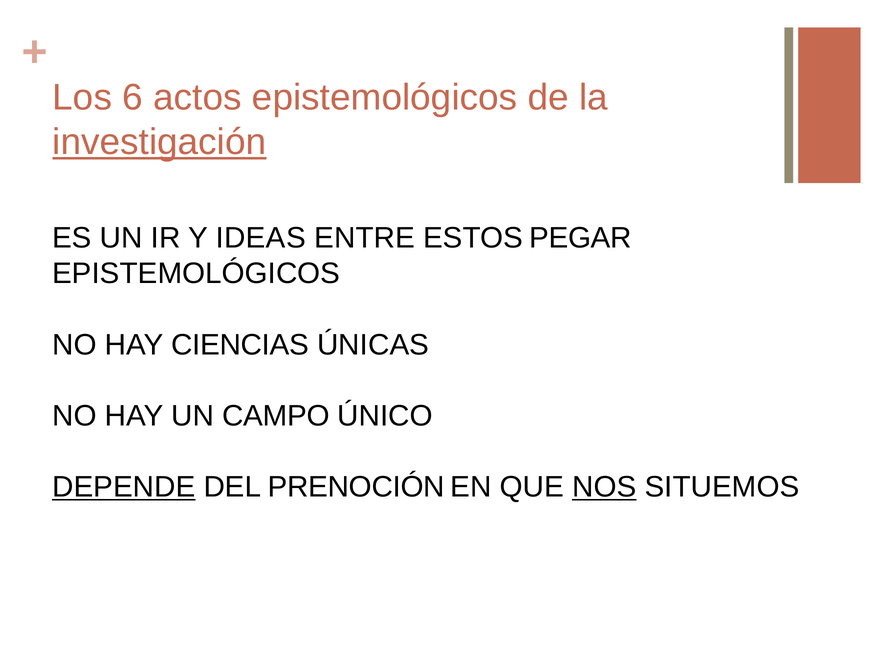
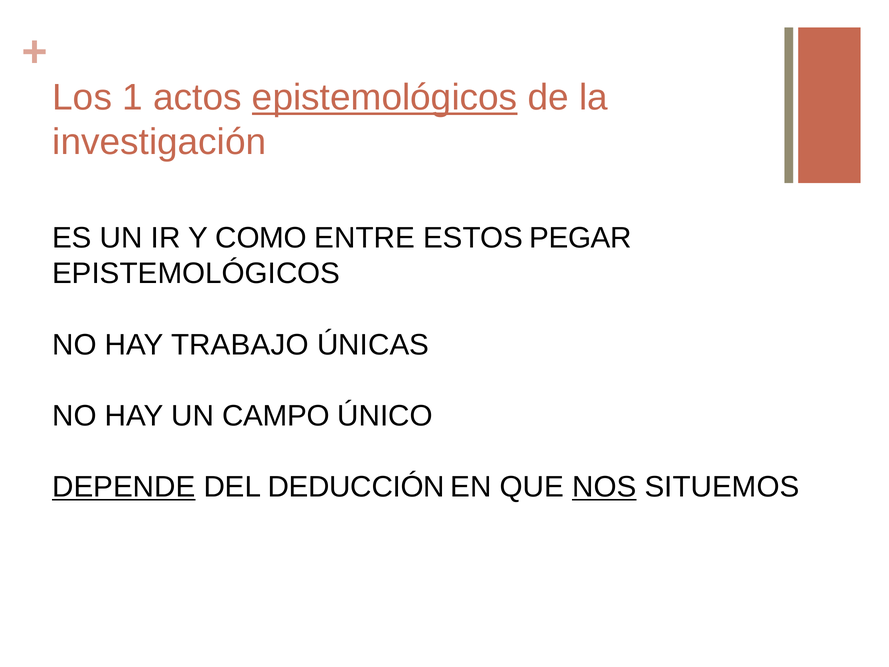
6: 6 -> 1
epistemológicos at (385, 98) underline: none -> present
investigación underline: present -> none
IDEAS: IDEAS -> COMO
CIENCIAS: CIENCIAS -> TRABAJO
PRENOCIÓN: PRENOCIÓN -> DEDUCCIÓN
